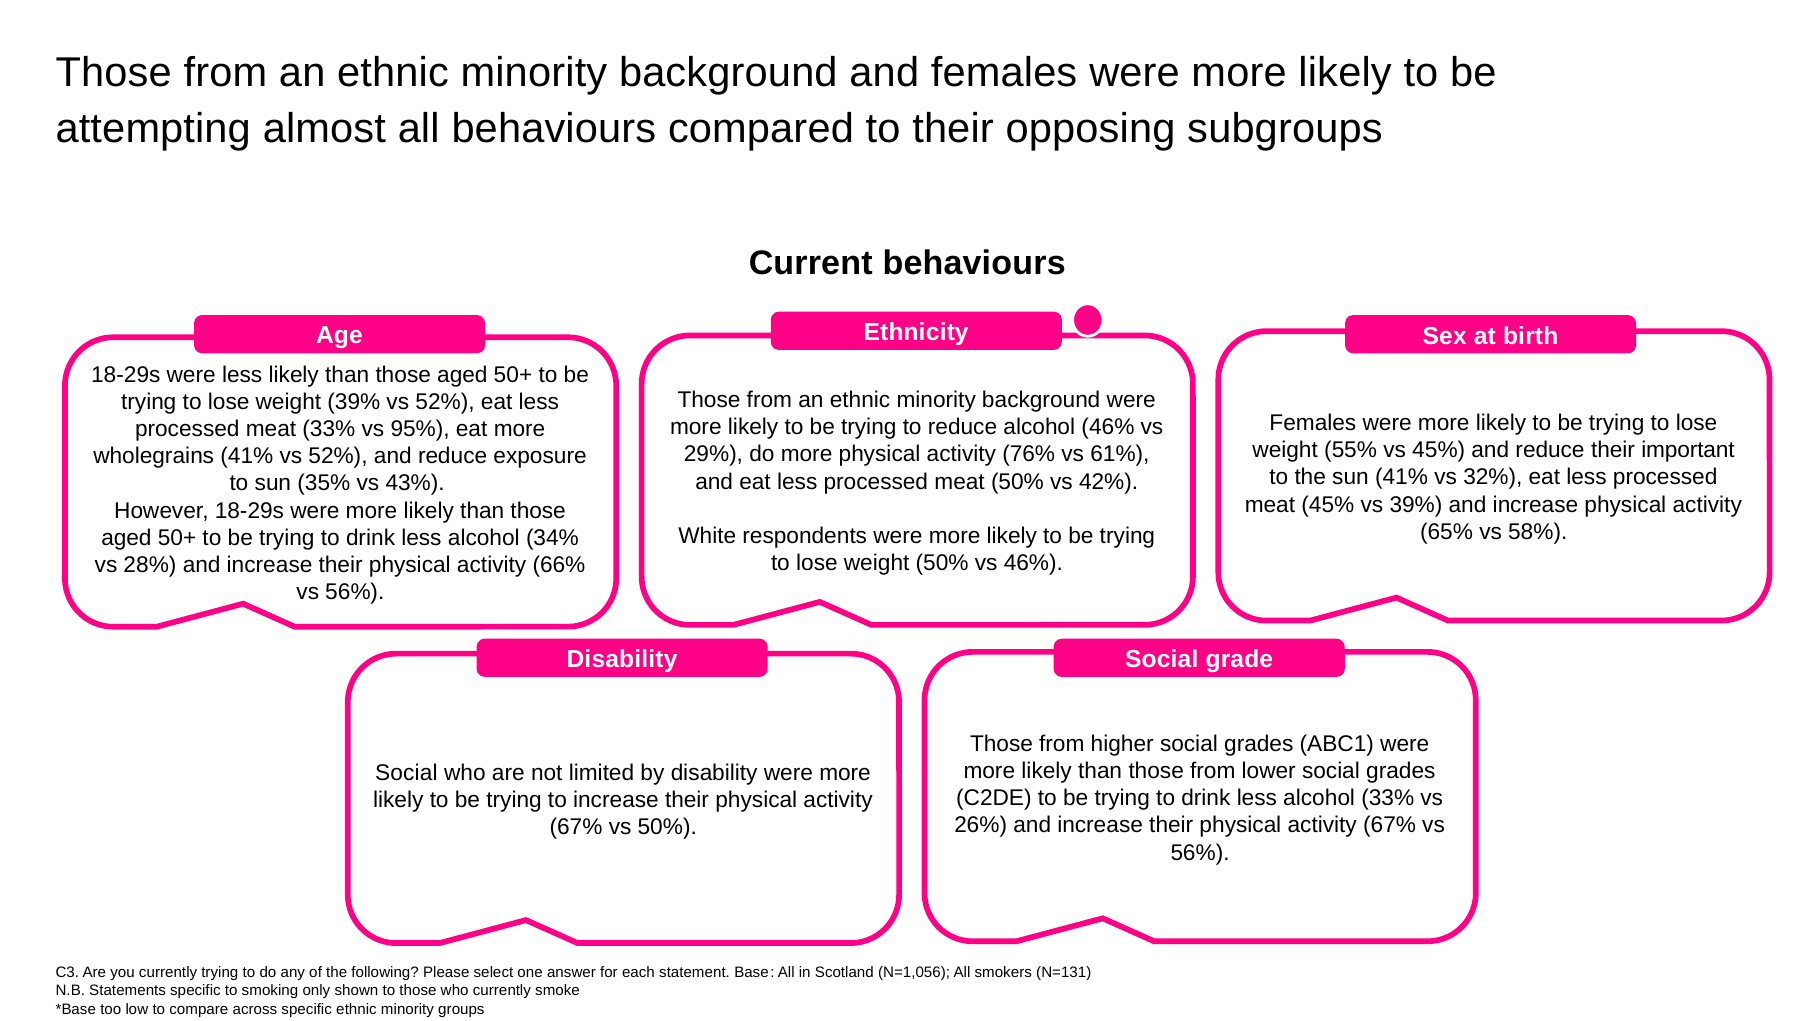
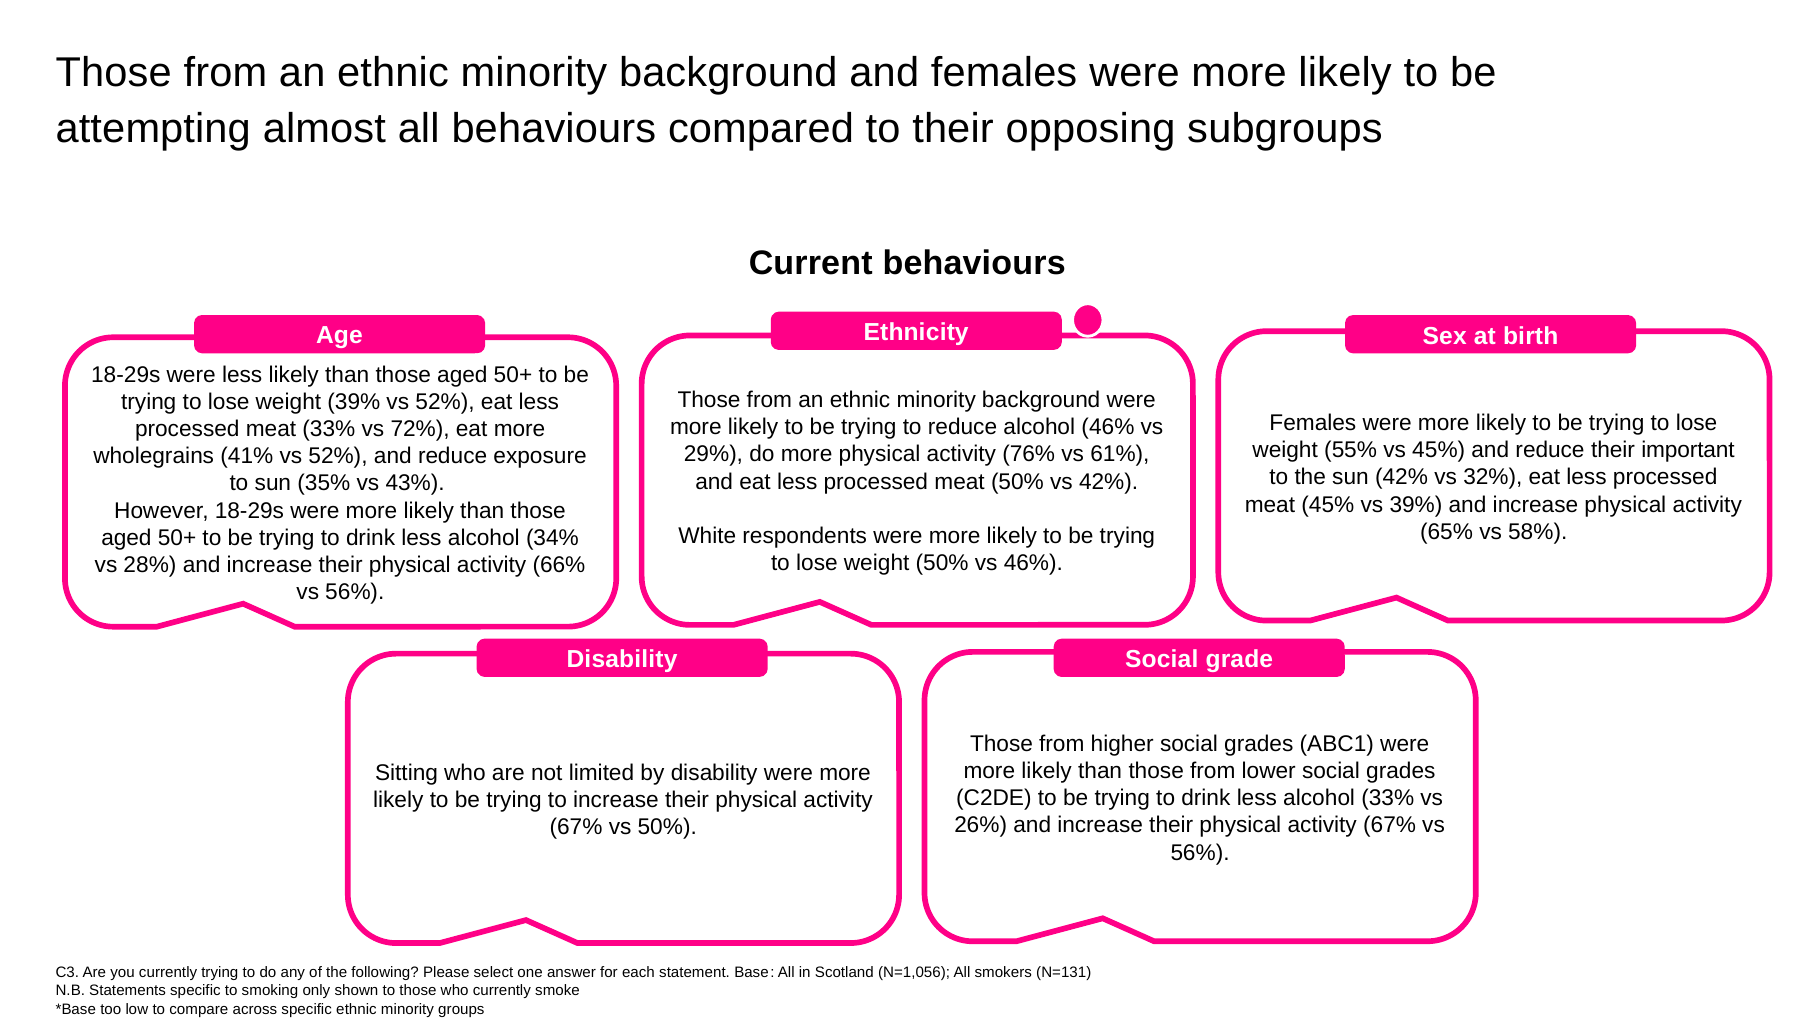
95%: 95% -> 72%
sun 41%: 41% -> 42%
Social at (406, 773): Social -> Sitting
